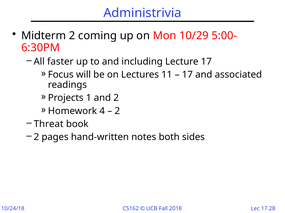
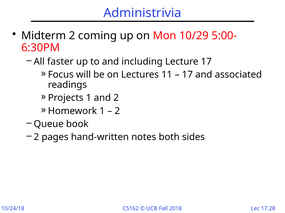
Homework 4: 4 -> 1
Threat: Threat -> Queue
